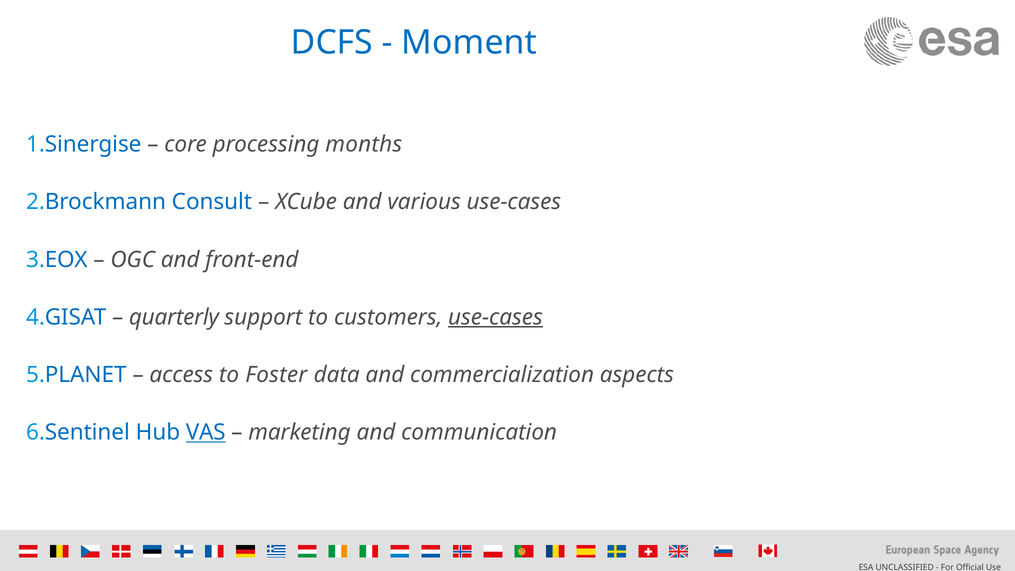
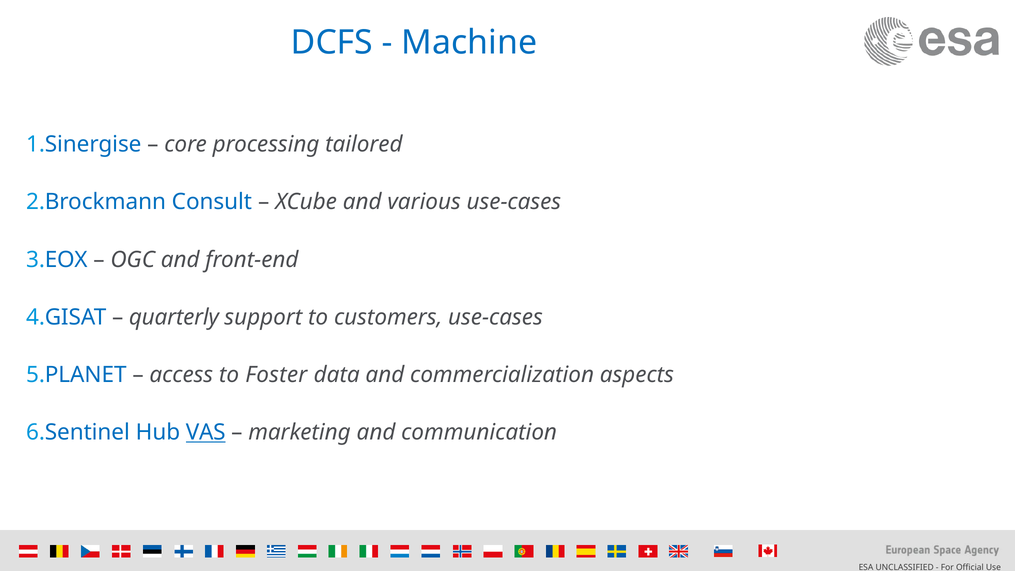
Moment: Moment -> Machine
months: months -> tailored
use-cases at (495, 317) underline: present -> none
